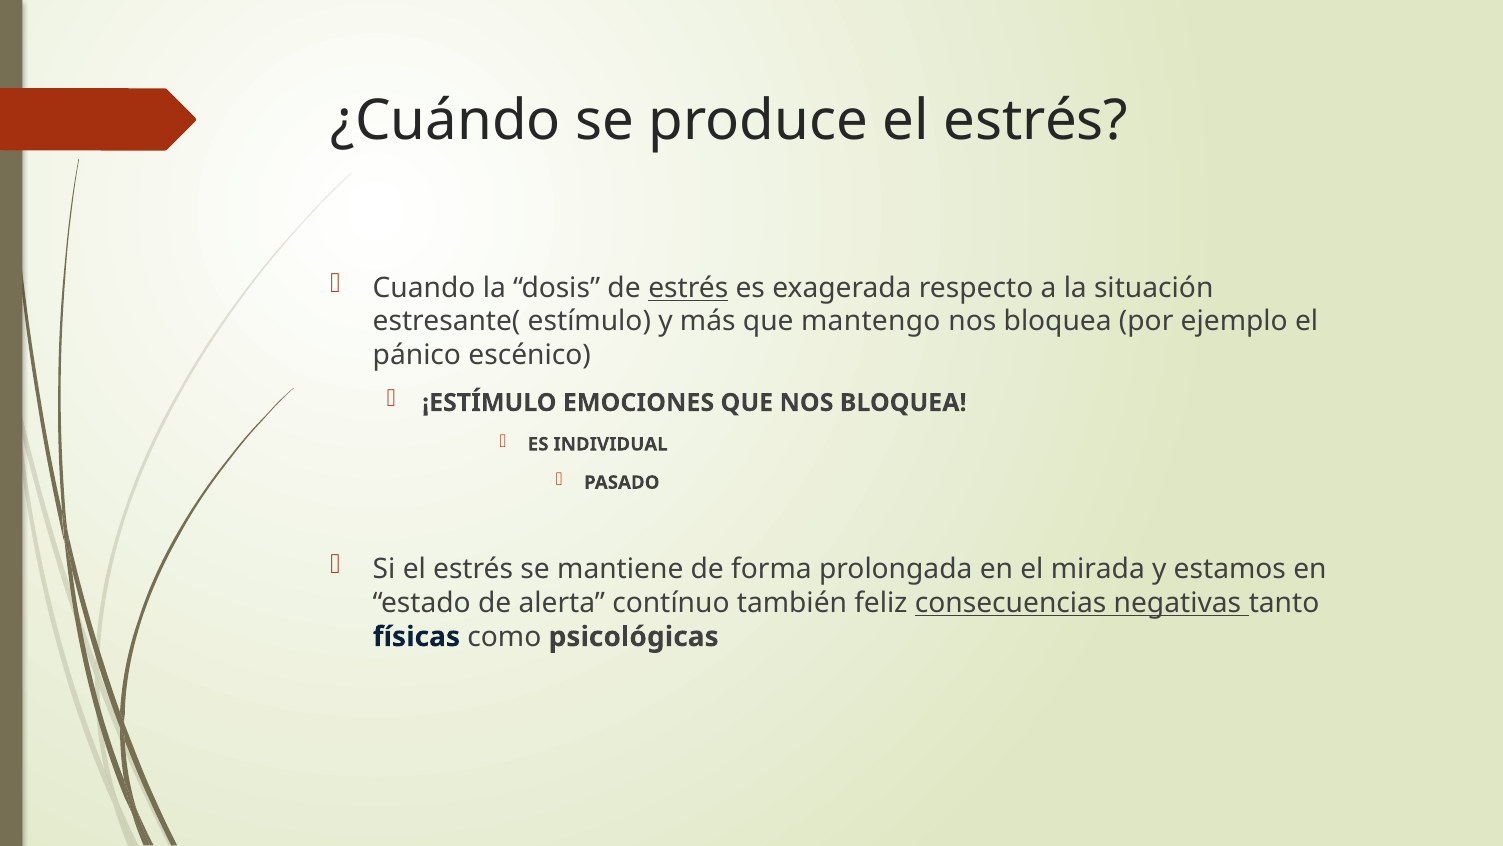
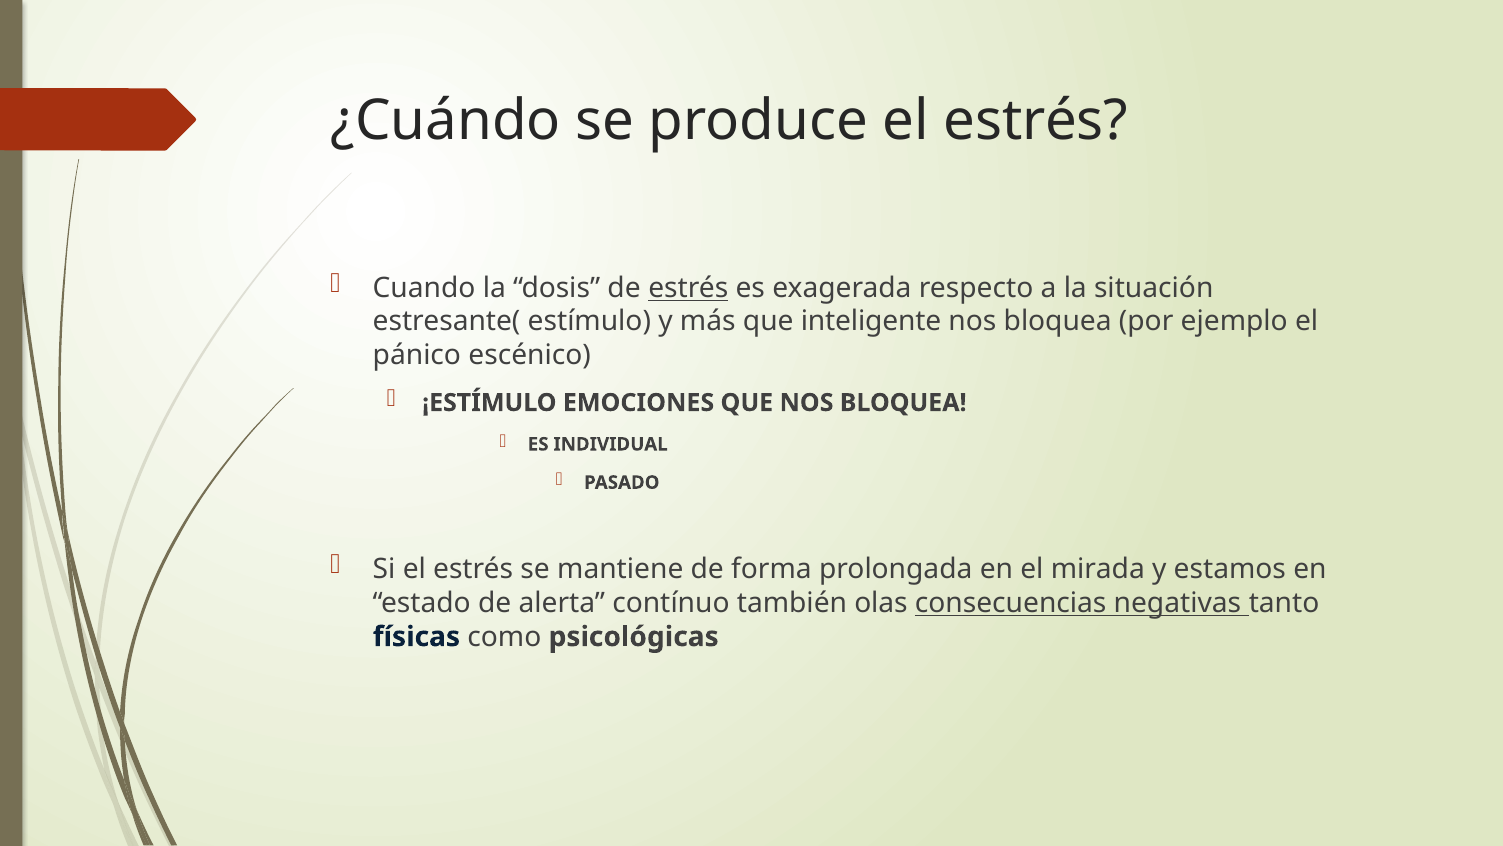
mantengo: mantengo -> inteligente
feliz: feliz -> olas
